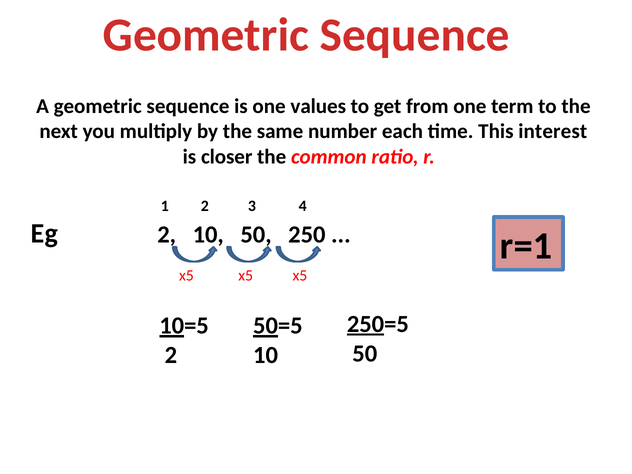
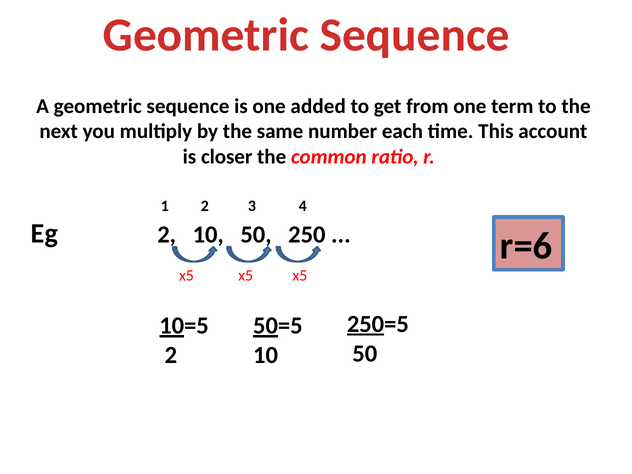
values: values -> added
interest: interest -> account
r=1: r=1 -> r=6
